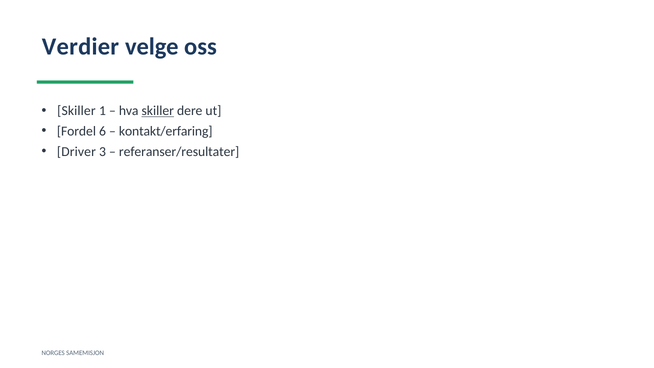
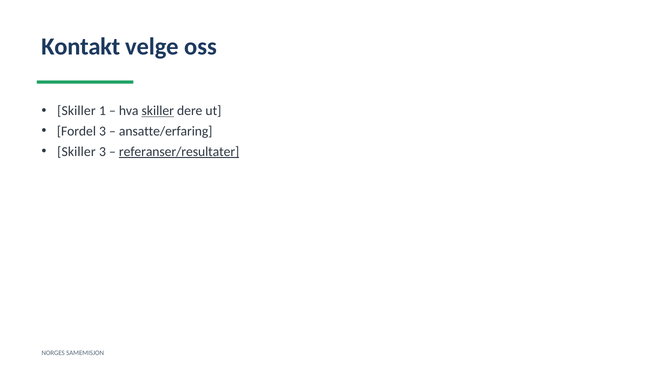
Verdier: Verdier -> Kontakt
Fordel 6: 6 -> 3
kontakt/erfaring: kontakt/erfaring -> ansatte/erfaring
Driver at (76, 152): Driver -> Skiller
referanser/resultater underline: none -> present
